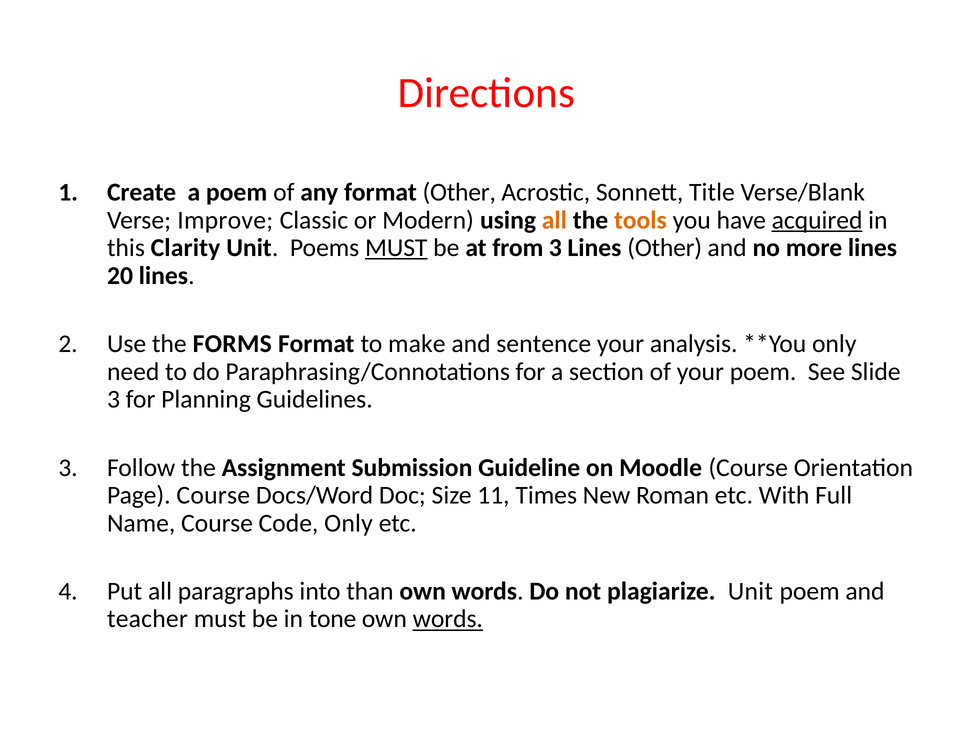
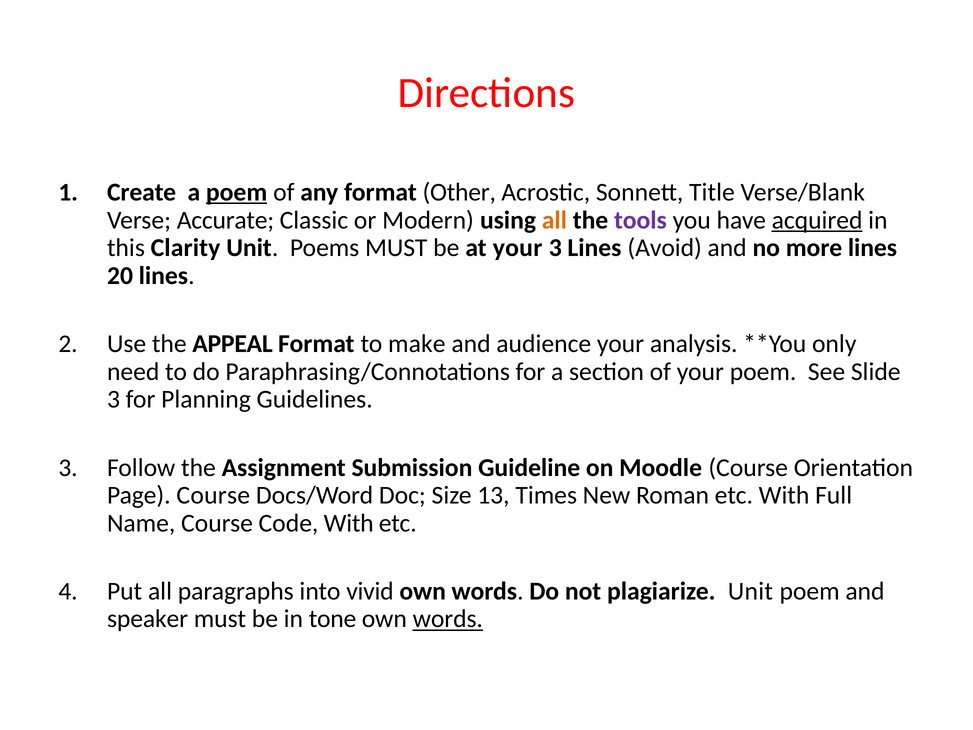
poem at (237, 192) underline: none -> present
Improve: Improve -> Accurate
tools colour: orange -> purple
MUST at (396, 248) underline: present -> none
at from: from -> your
Lines Other: Other -> Avoid
FORMS: FORMS -> APPEAL
sentence: sentence -> audience
11: 11 -> 13
Code Only: Only -> With
than: than -> vivid
teacher: teacher -> speaker
